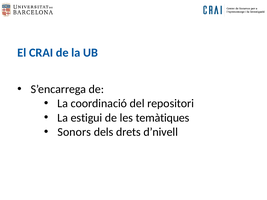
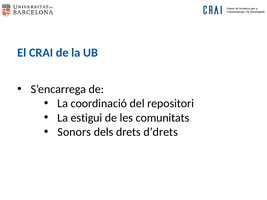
temàtiques: temàtiques -> comunitats
d’nivell: d’nivell -> d’drets
